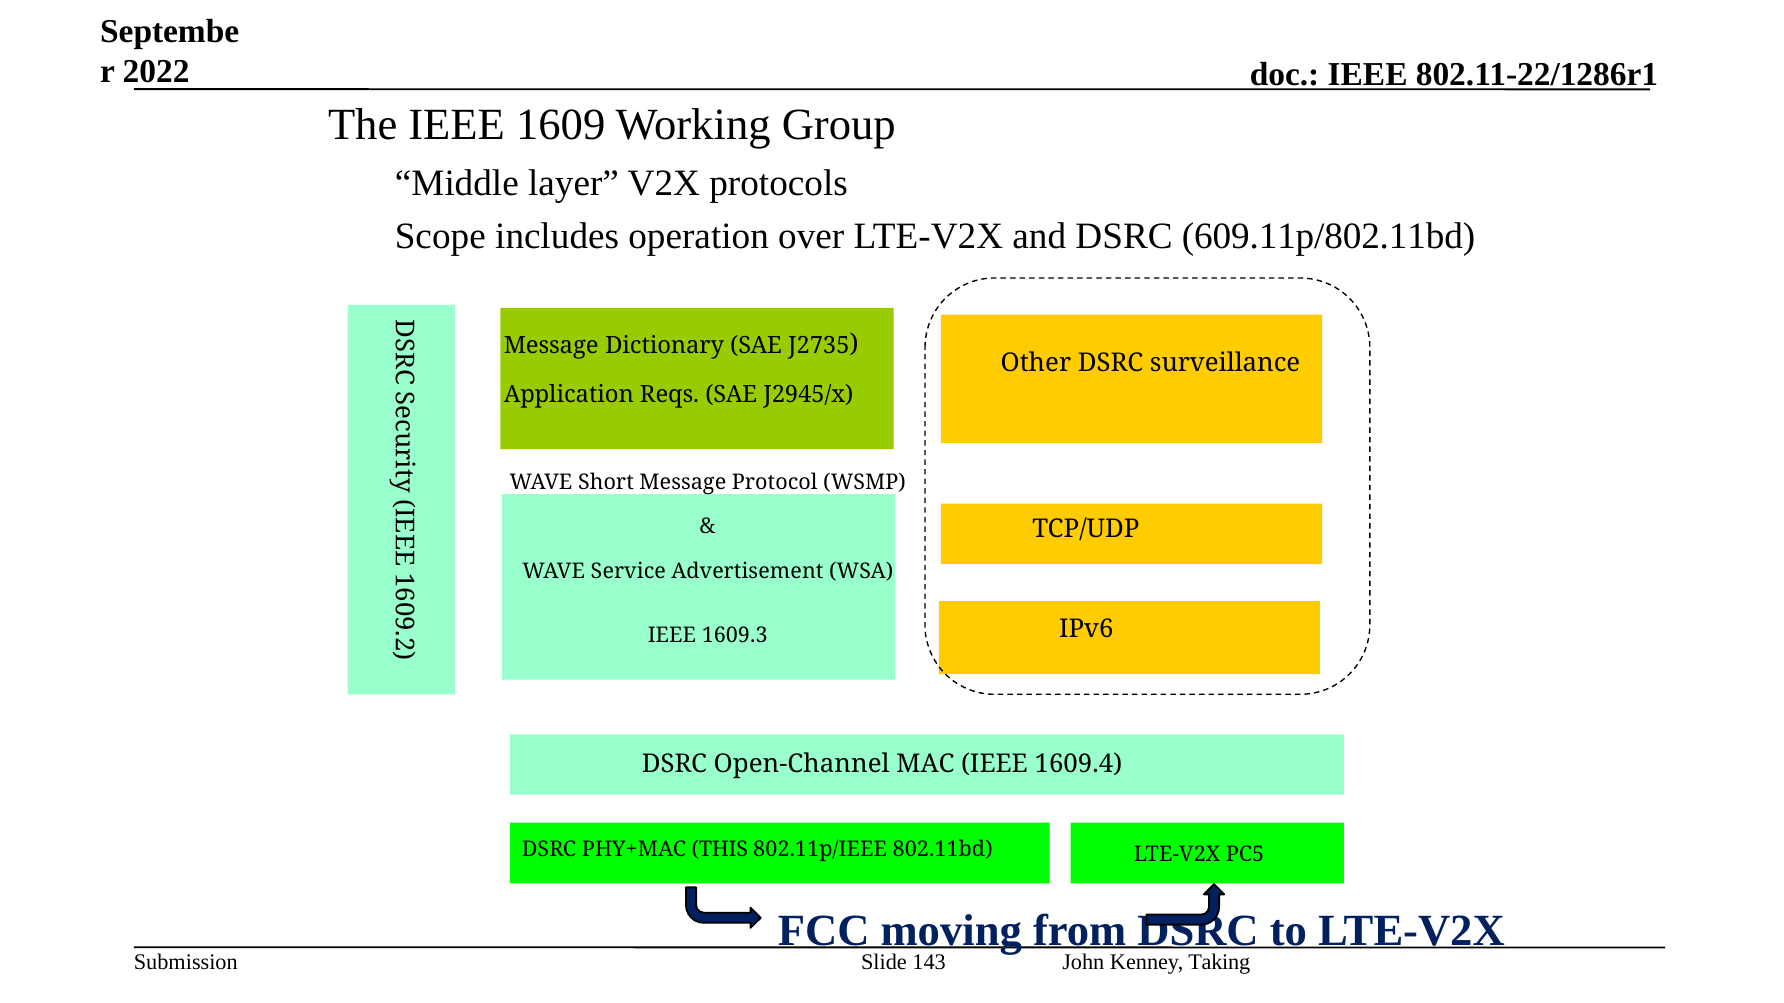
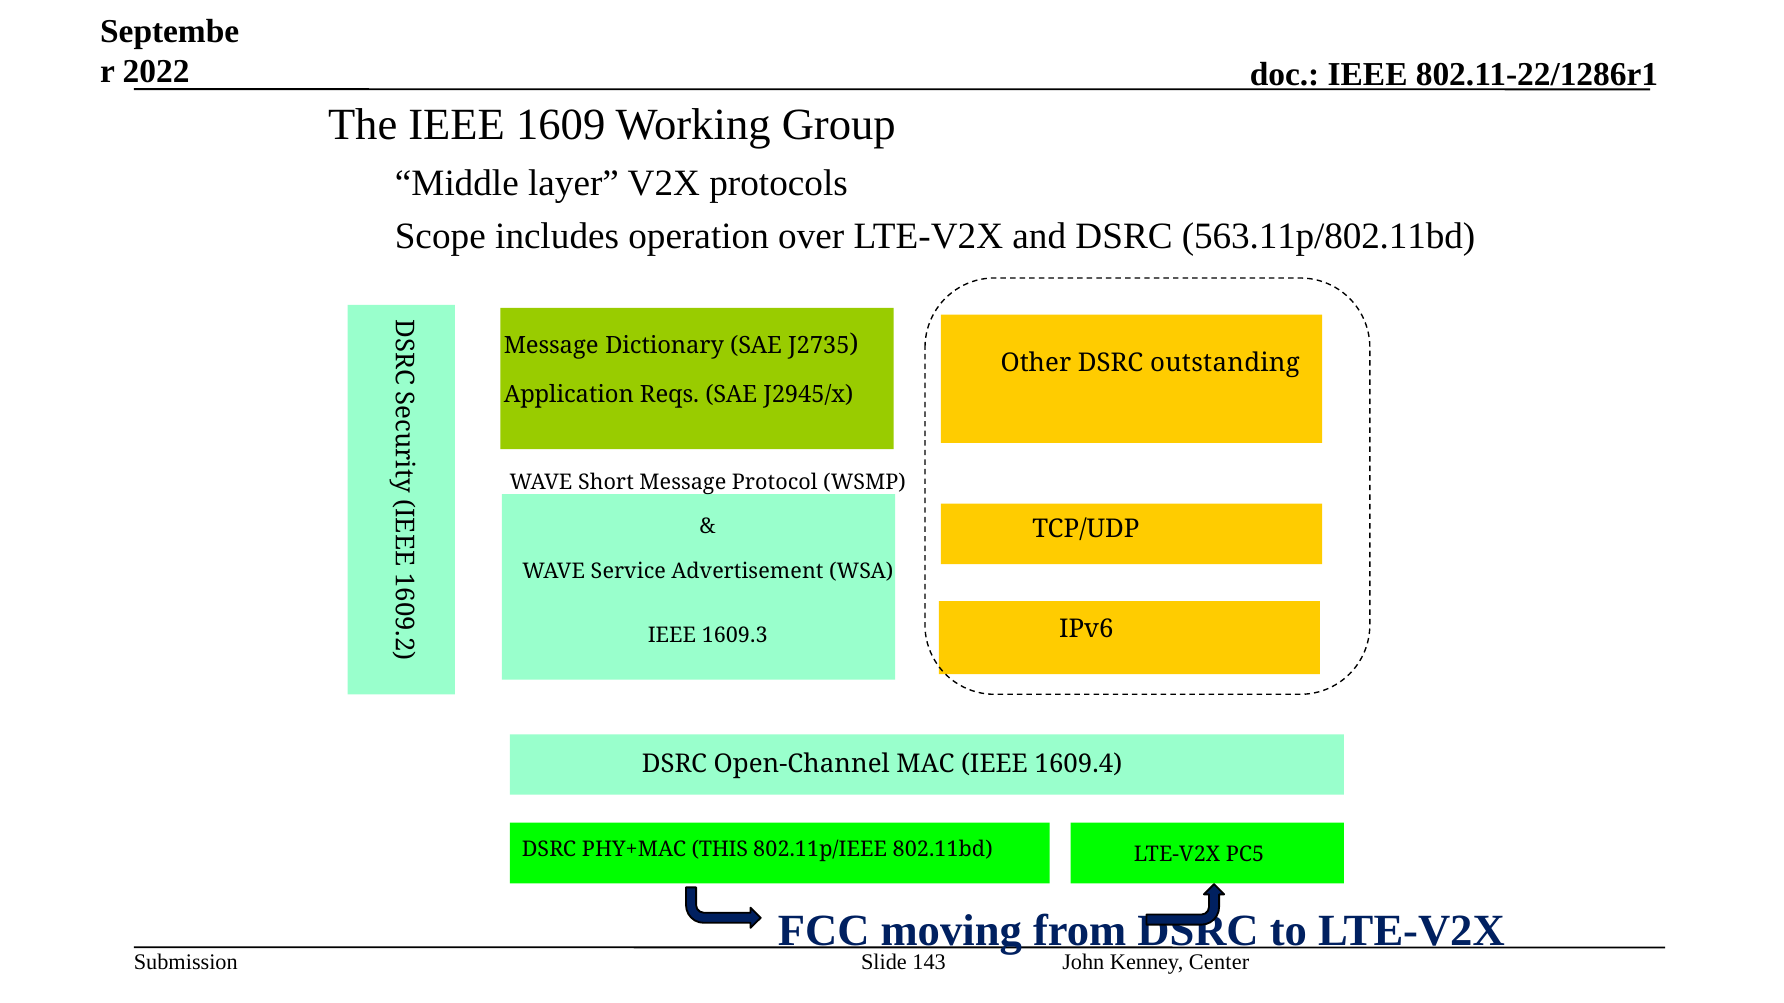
609.11p/802.11bd: 609.11p/802.11bd -> 563.11p/802.11bd
surveillance: surveillance -> outstanding
Taking: Taking -> Center
